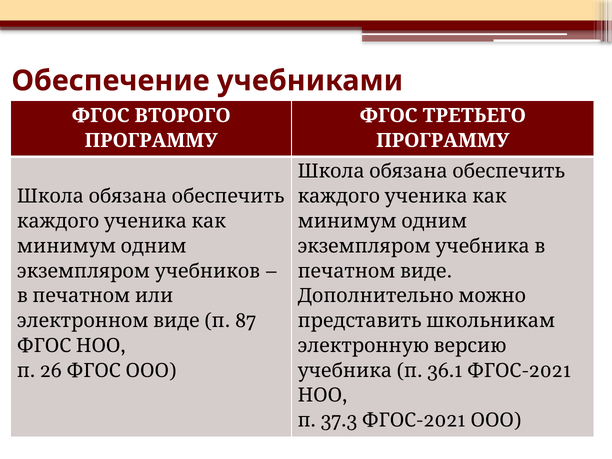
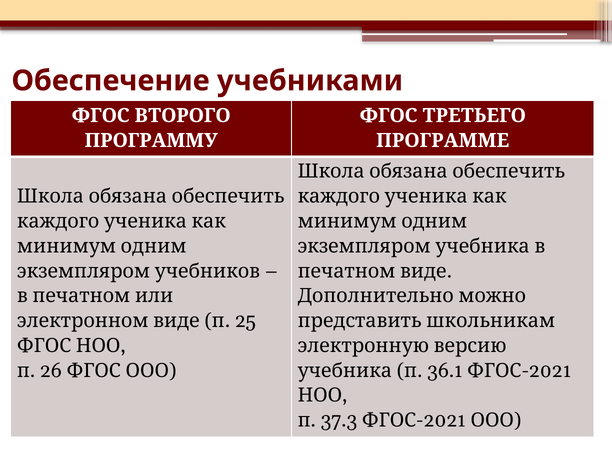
ПРОГРАММУ at (443, 141): ПРОГРАММУ -> ПРОГРАММЕ
87: 87 -> 25
